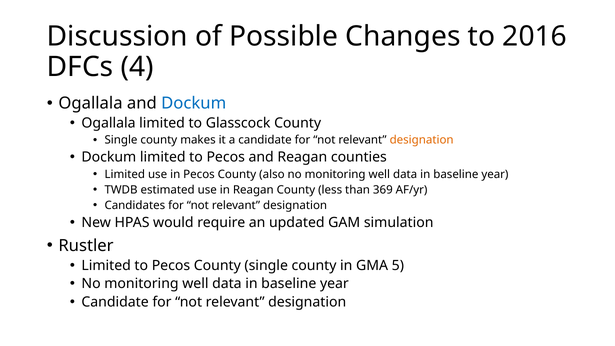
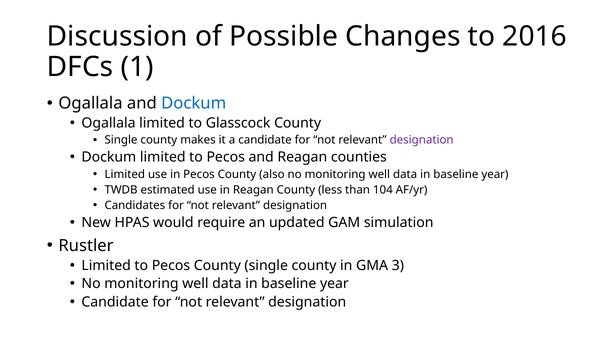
4: 4 -> 1
designation at (422, 140) colour: orange -> purple
369: 369 -> 104
5: 5 -> 3
